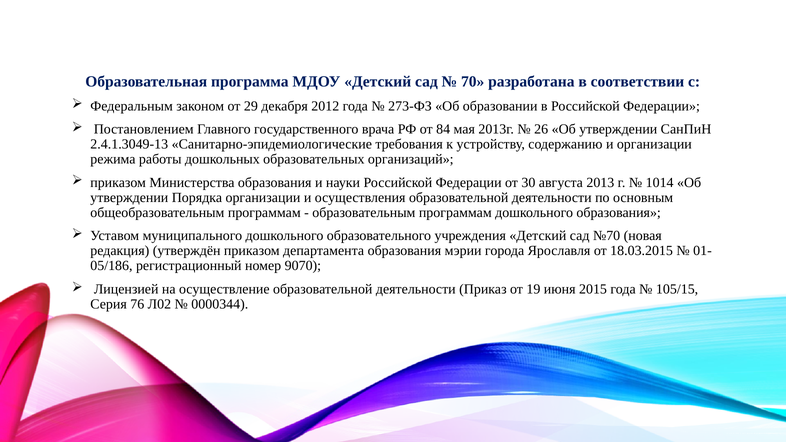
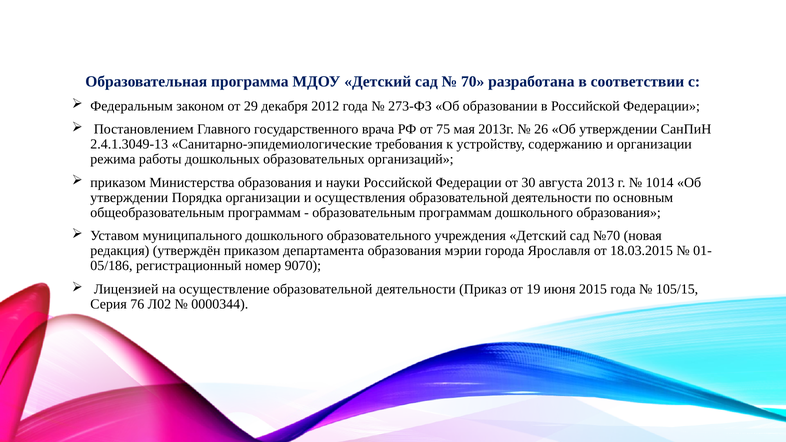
84: 84 -> 75
